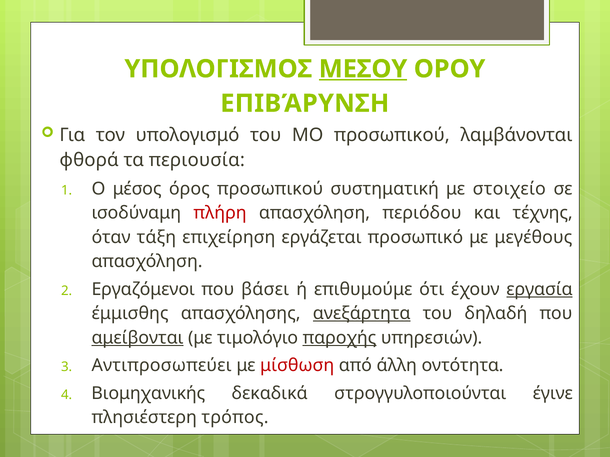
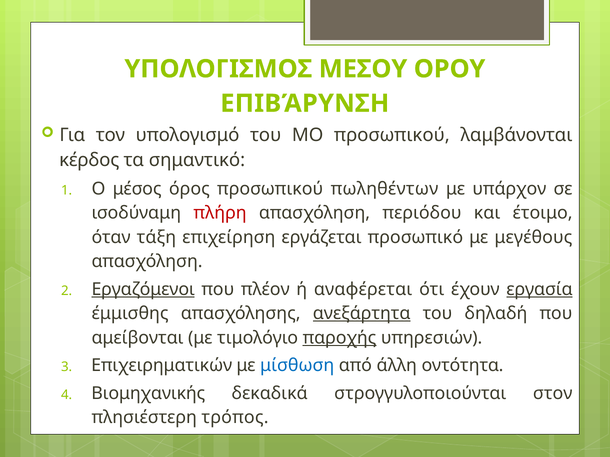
ΜΕΣΟΥ underline: present -> none
φθορά: φθορά -> κέρδος
περιουσία: περιουσία -> σημαντικό
συστηματική: συστηματική -> πωληθέντων
στοιχείο: στοιχείο -> υπάρχον
τέχνης: τέχνης -> έτοιμο
Εργαζόμενοι underline: none -> present
βάσει: βάσει -> πλέον
επιθυμούμε: επιθυμούμε -> αναφέρεται
αμείβονται underline: present -> none
Αντιπροσωπεύει: Αντιπροσωπεύει -> Επιχειρηματικών
μίσθωση colour: red -> blue
έγινε: έγινε -> στον
